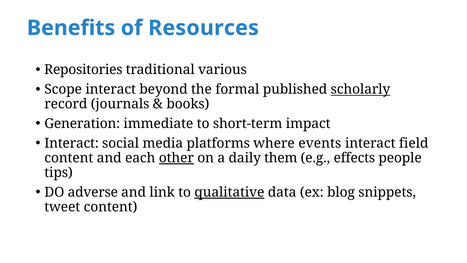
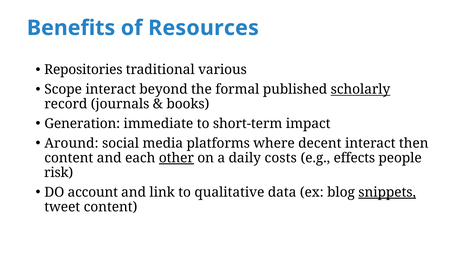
Interact at (72, 143): Interact -> Around
events: events -> decent
field: field -> then
them: them -> costs
tips: tips -> risk
adverse: adverse -> account
qualitative underline: present -> none
snippets underline: none -> present
